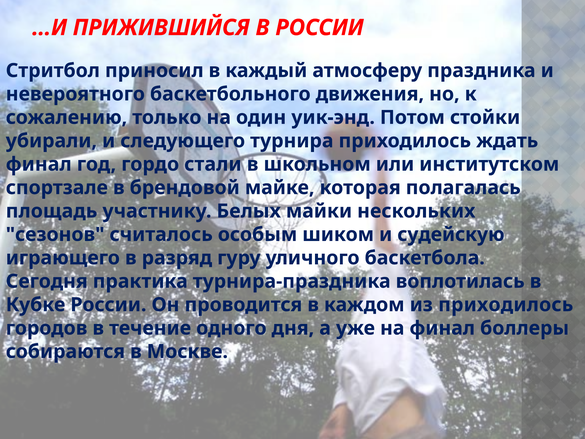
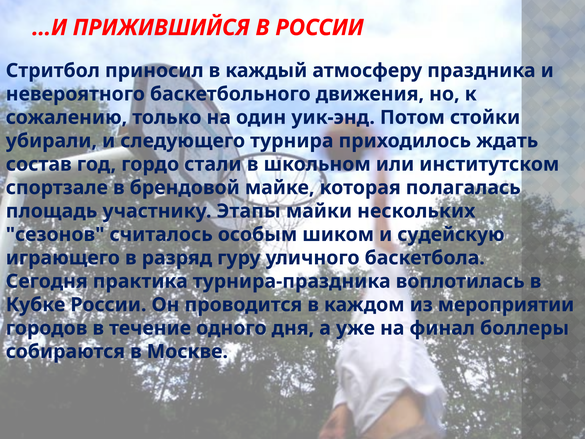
финал at (39, 164): финал -> состав
Белых: Белых -> Этапы
из приходилось: приходилось -> мероприятии
